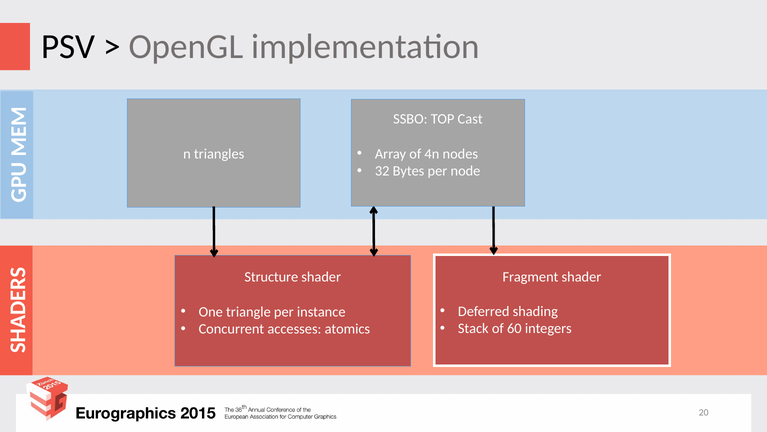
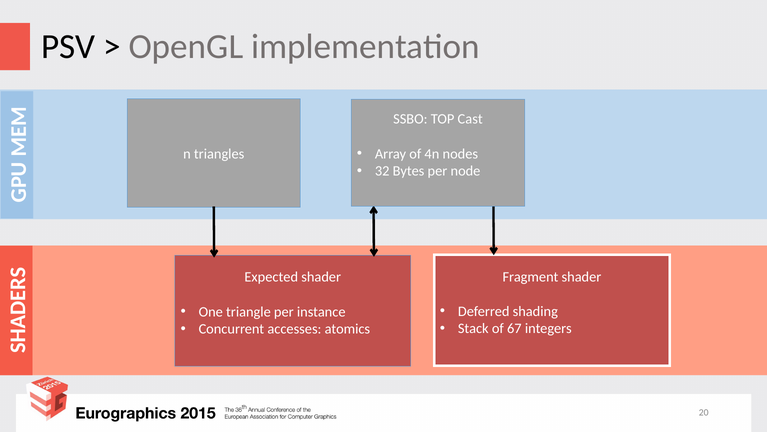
Structure: Structure -> Expected
60: 60 -> 67
